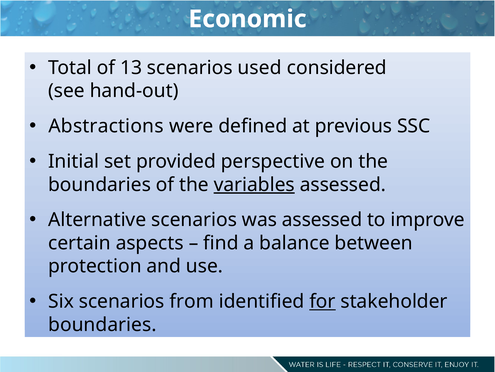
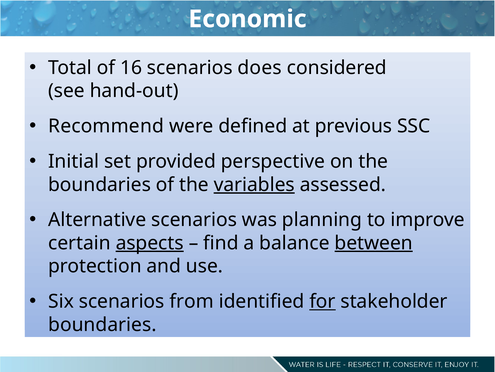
13: 13 -> 16
used: used -> does
Abstractions: Abstractions -> Recommend
was assessed: assessed -> planning
aspects underline: none -> present
between underline: none -> present
